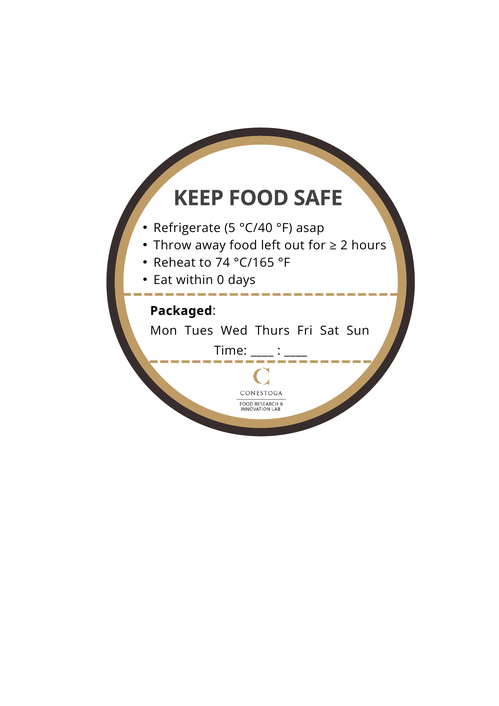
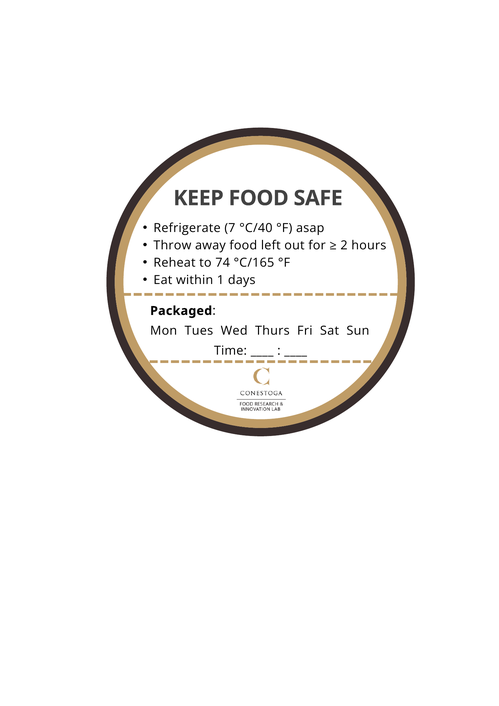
5: 5 -> 7
0: 0 -> 1
